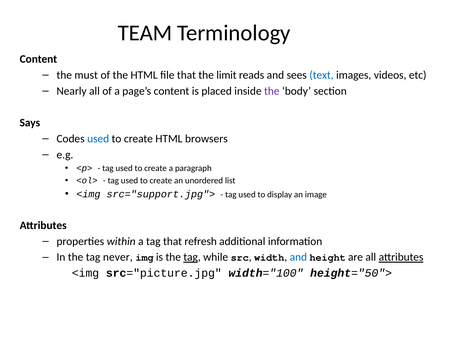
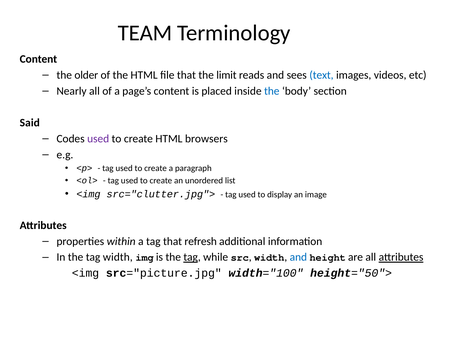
must: must -> older
the at (272, 91) colour: purple -> blue
Says: Says -> Said
used at (98, 139) colour: blue -> purple
src="support.jpg">: src="support.jpg"> -> src="clutter.jpg">
tag never: never -> width
